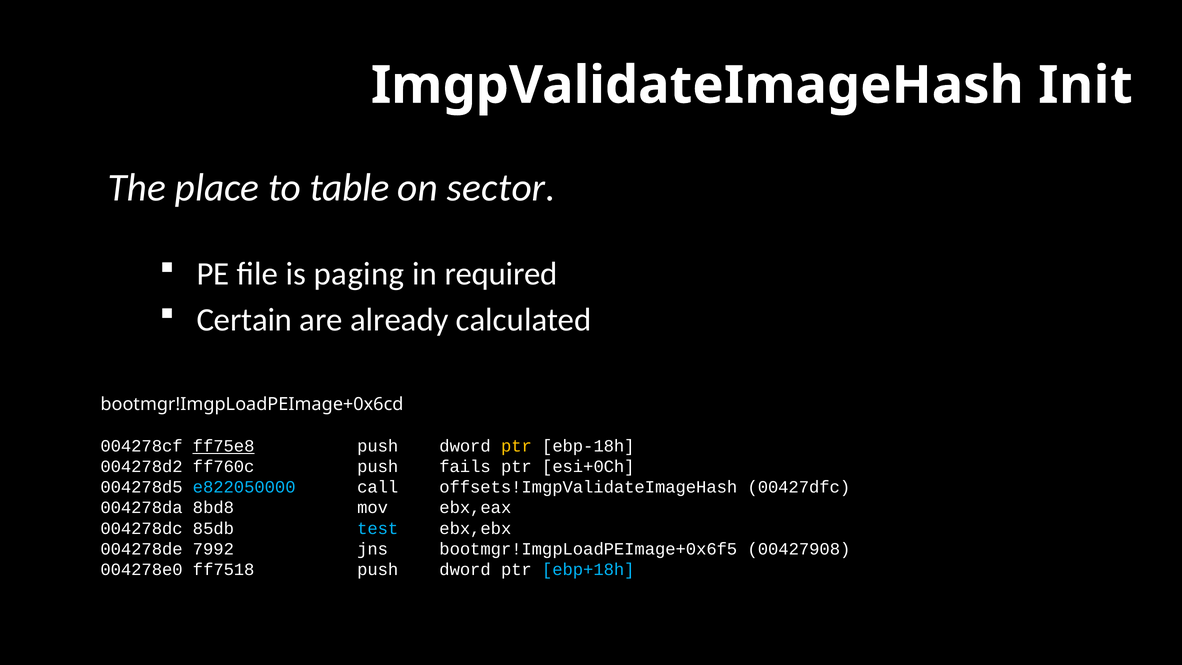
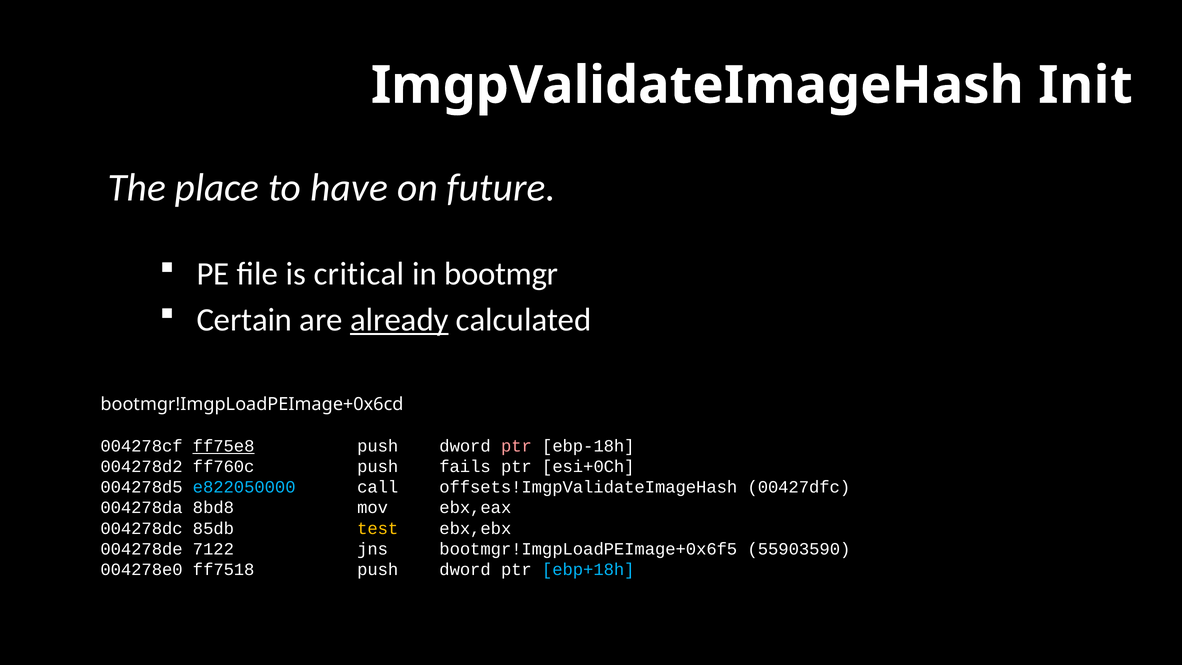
table: table -> have
sector: sector -> future
paging: paging -> critical
required: required -> bootmgr
already underline: none -> present
ptr at (516, 446) colour: yellow -> pink
test colour: light blue -> yellow
7992: 7992 -> 7122
00427908: 00427908 -> 55903590
